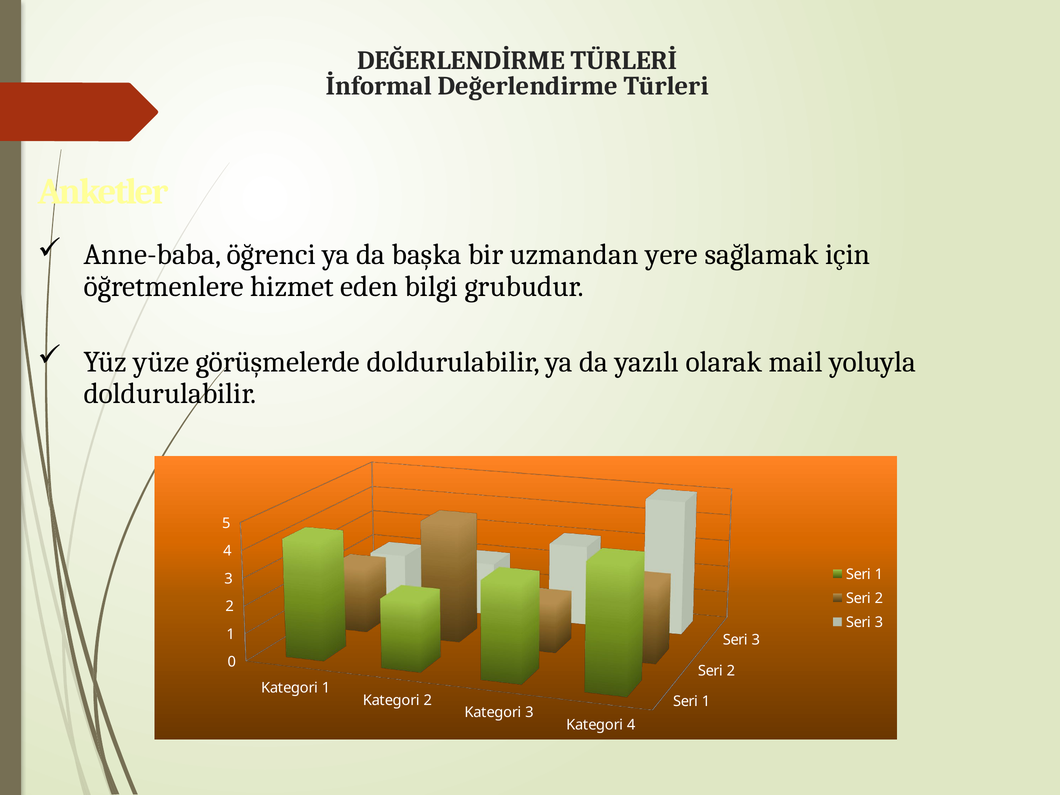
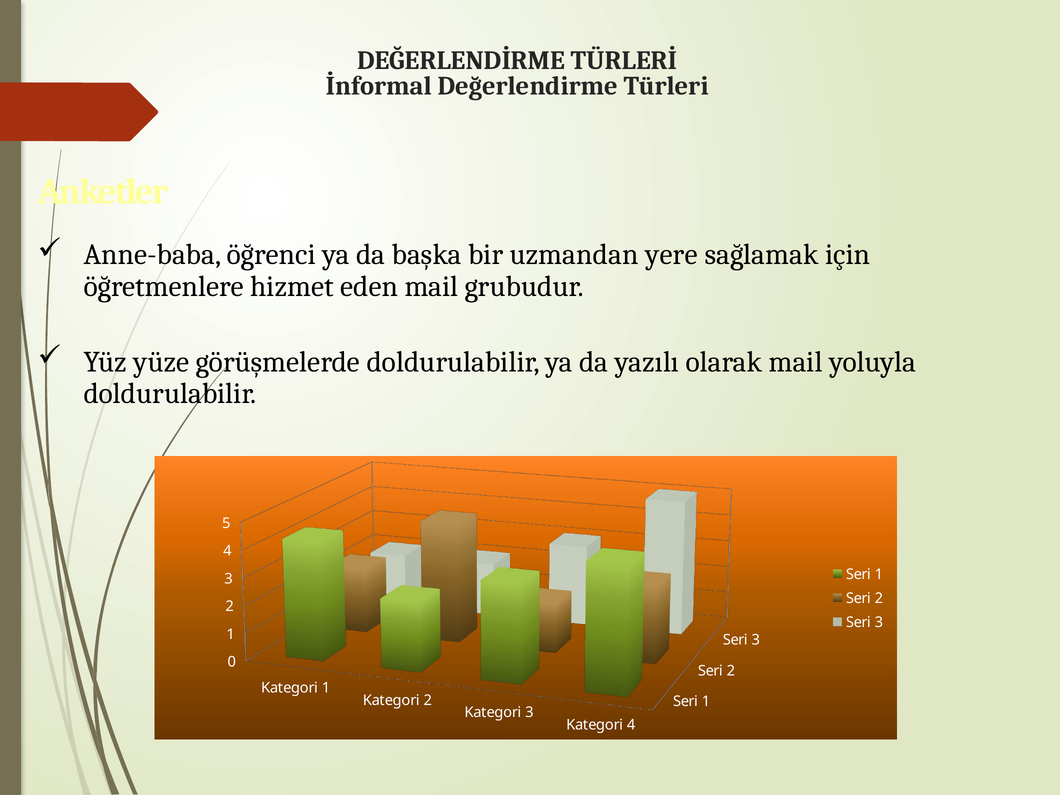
eden bilgi: bilgi -> mail
